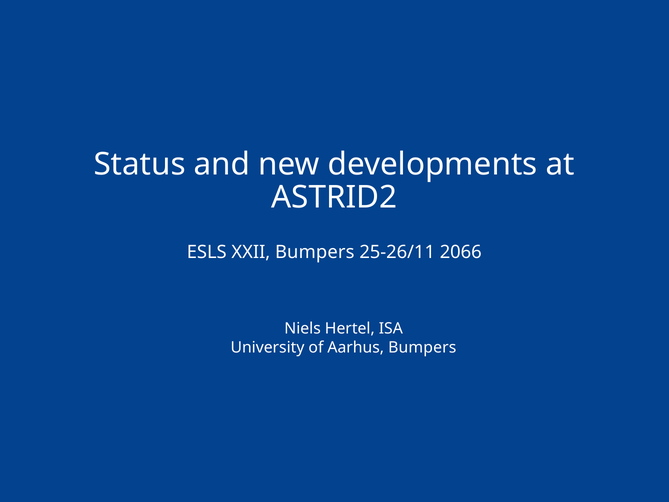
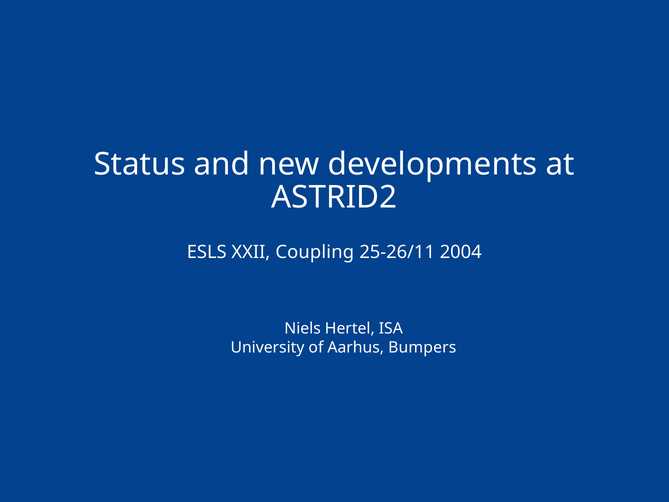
XXII Bumpers: Bumpers -> Coupling
2066: 2066 -> 2004
